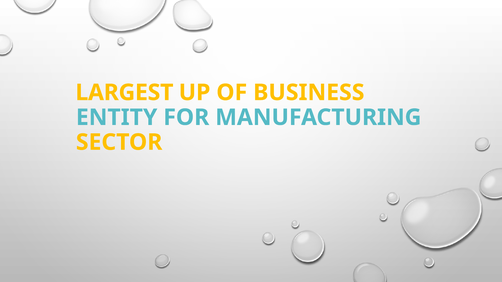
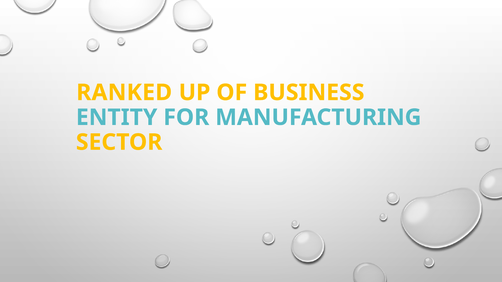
LARGEST: LARGEST -> RANKED
